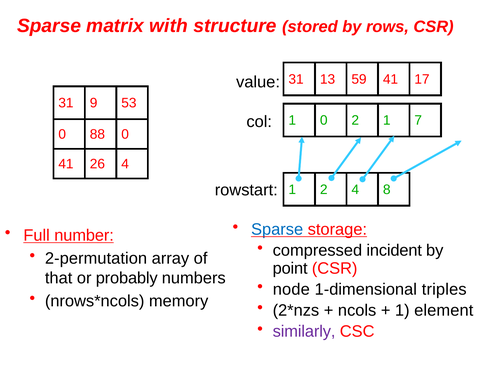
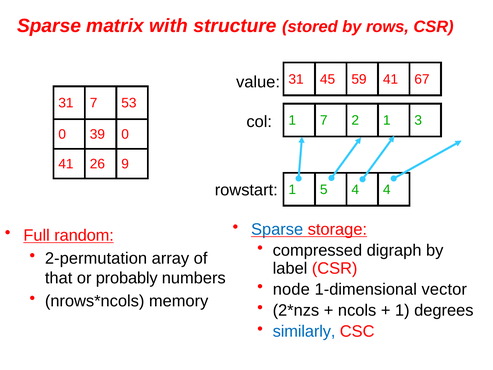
13: 13 -> 45
17: 17 -> 67
31 9: 9 -> 7
1 0: 0 -> 7
7: 7 -> 3
88: 88 -> 39
26 4: 4 -> 9
1 2: 2 -> 5
4 8: 8 -> 4
number: number -> random
incident: incident -> digraph
point: point -> label
triples: triples -> vector
element: element -> degrees
similarly colour: purple -> blue
